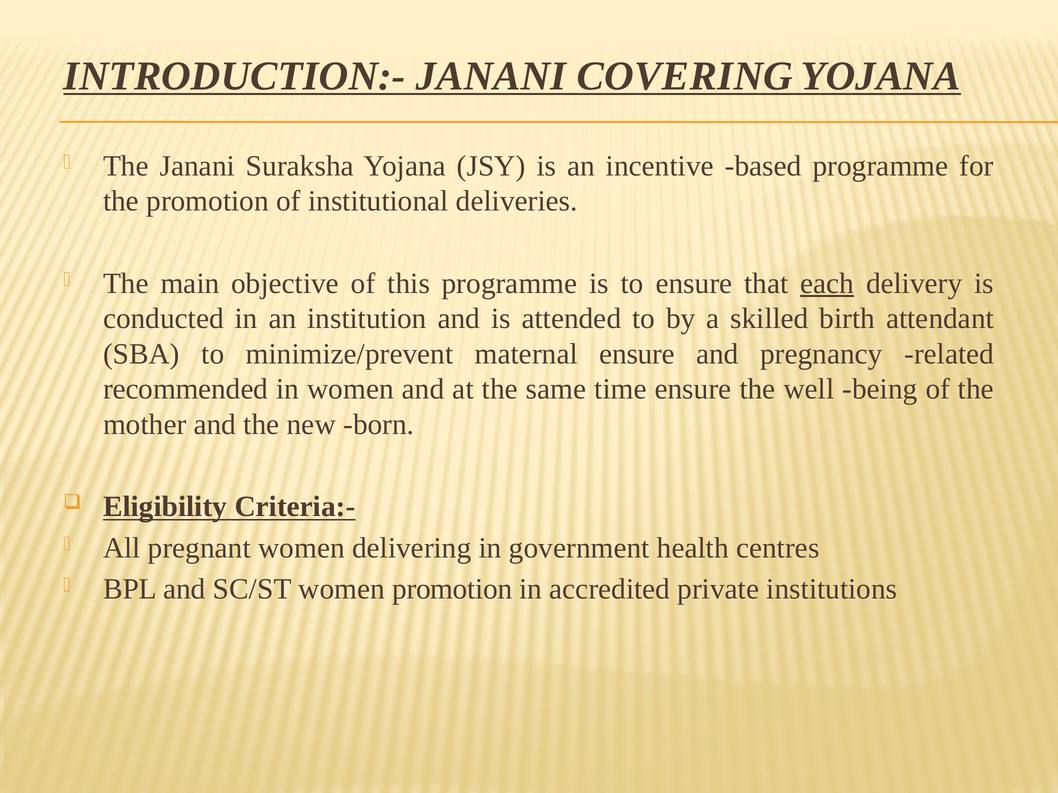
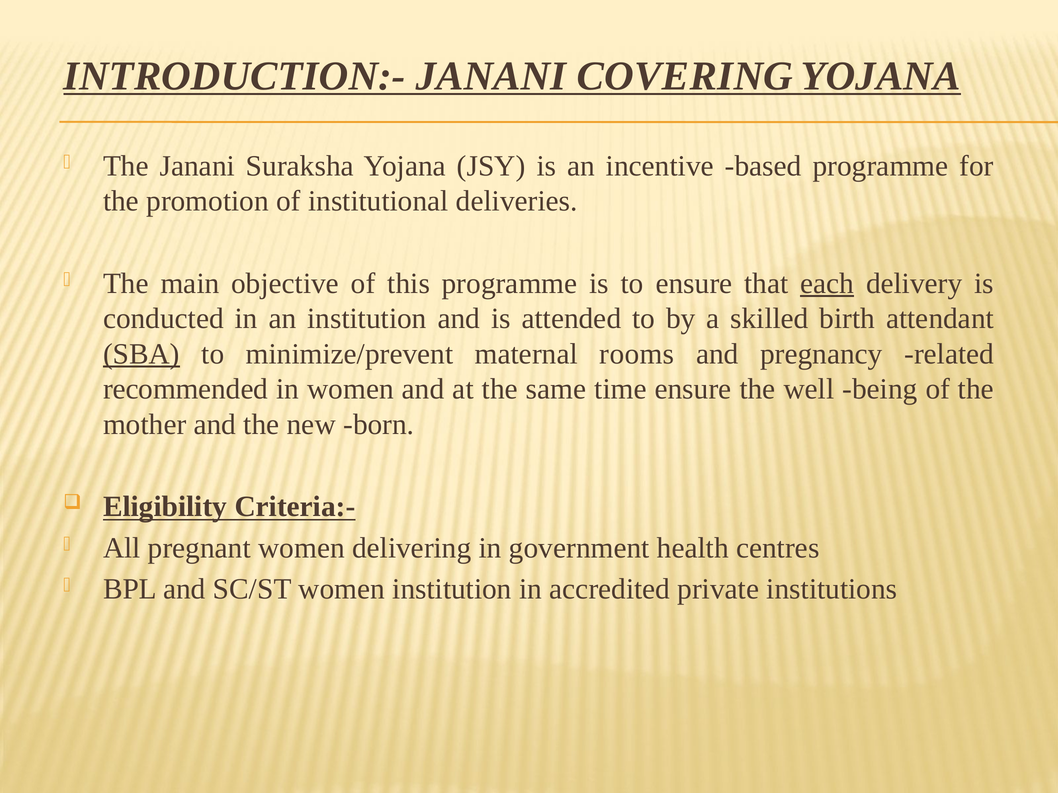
SBA underline: none -> present
maternal ensure: ensure -> rooms
women promotion: promotion -> institution
